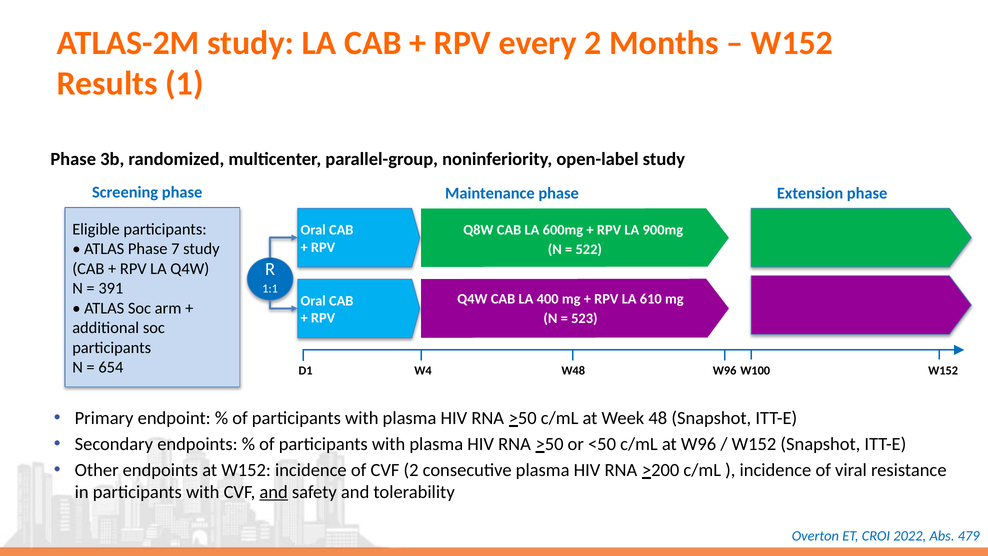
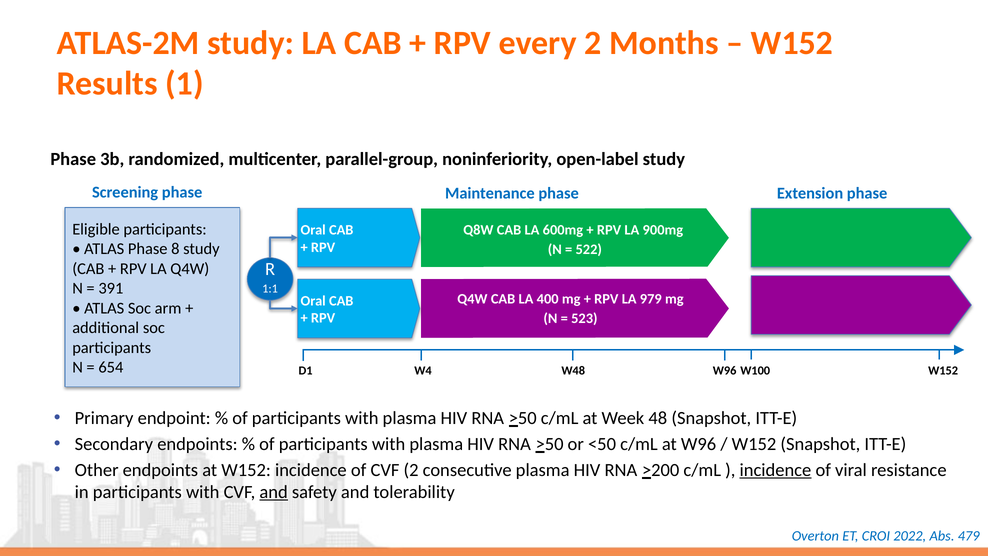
7: 7 -> 8
610: 610 -> 979
incidence at (775, 470) underline: none -> present
